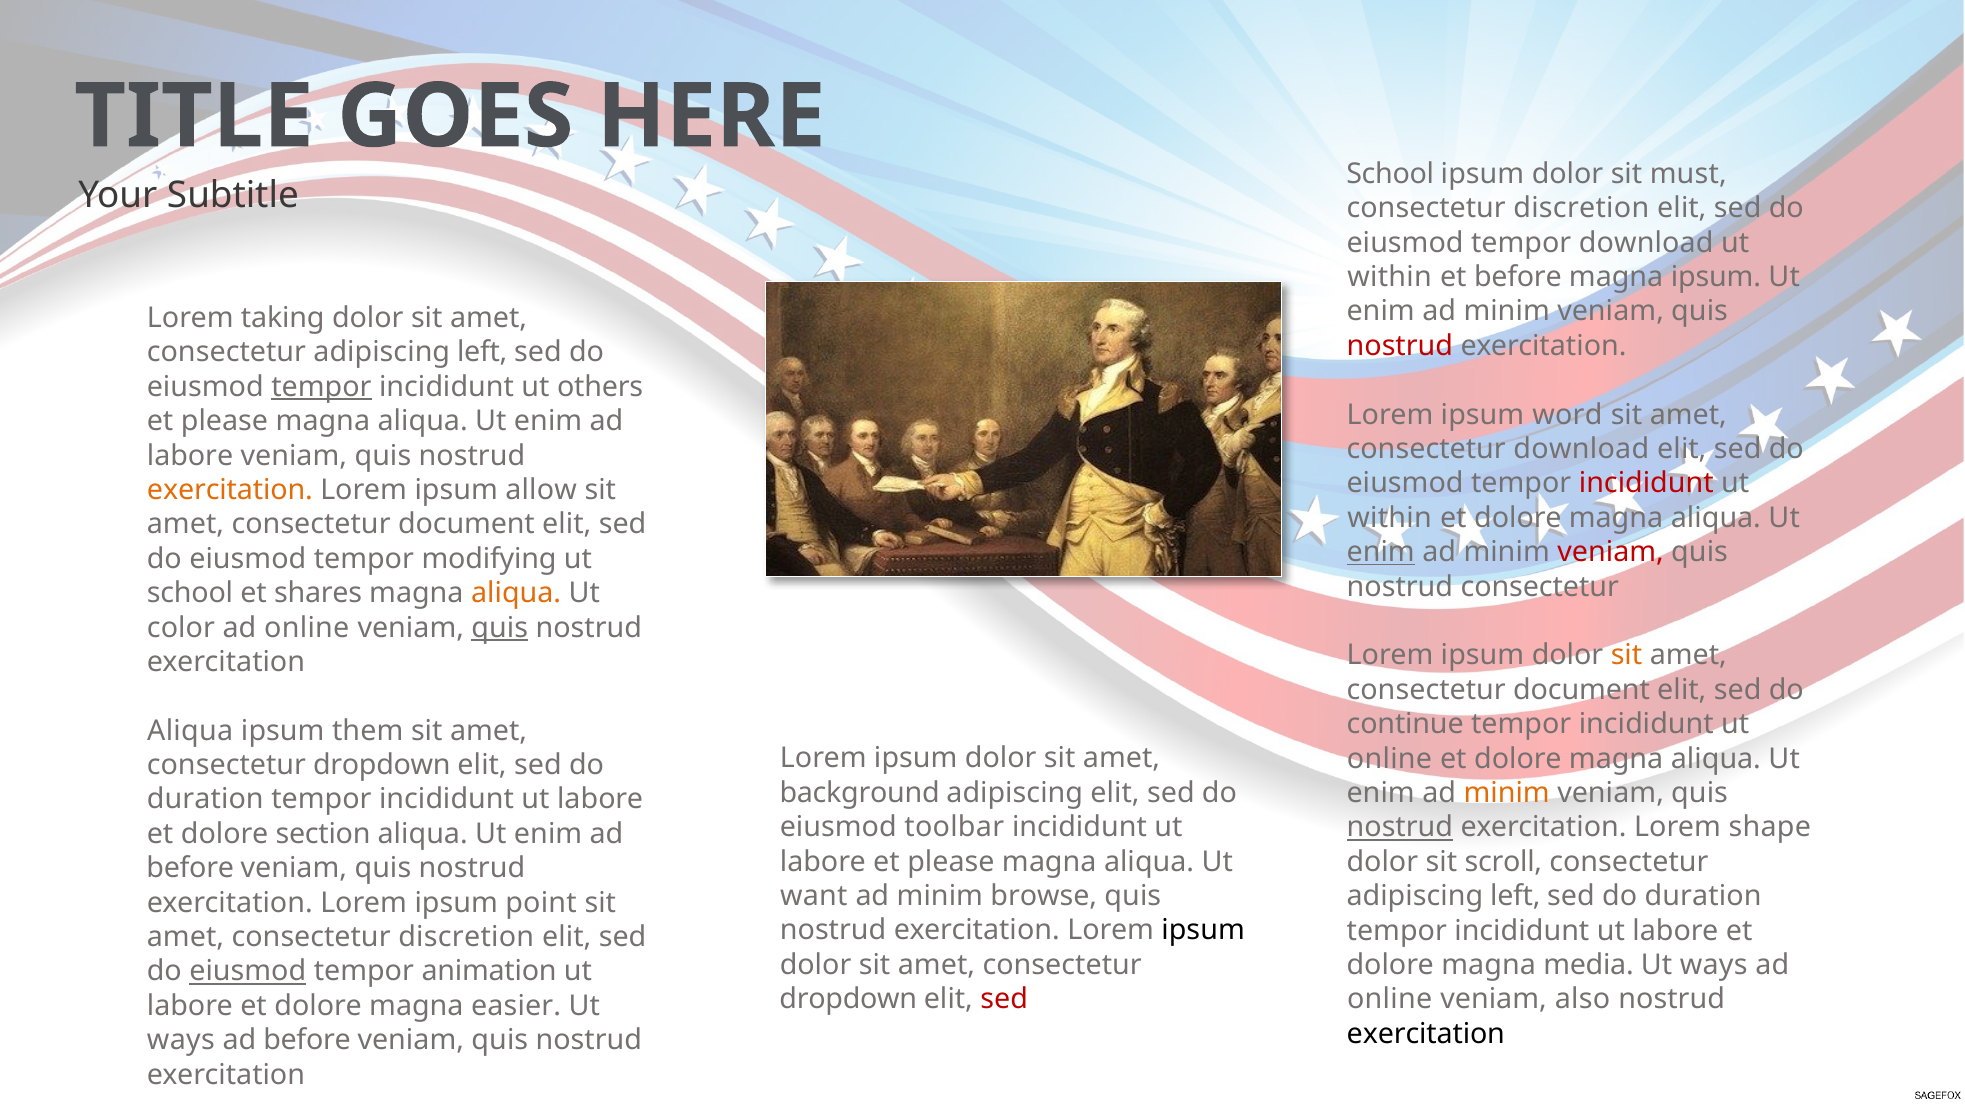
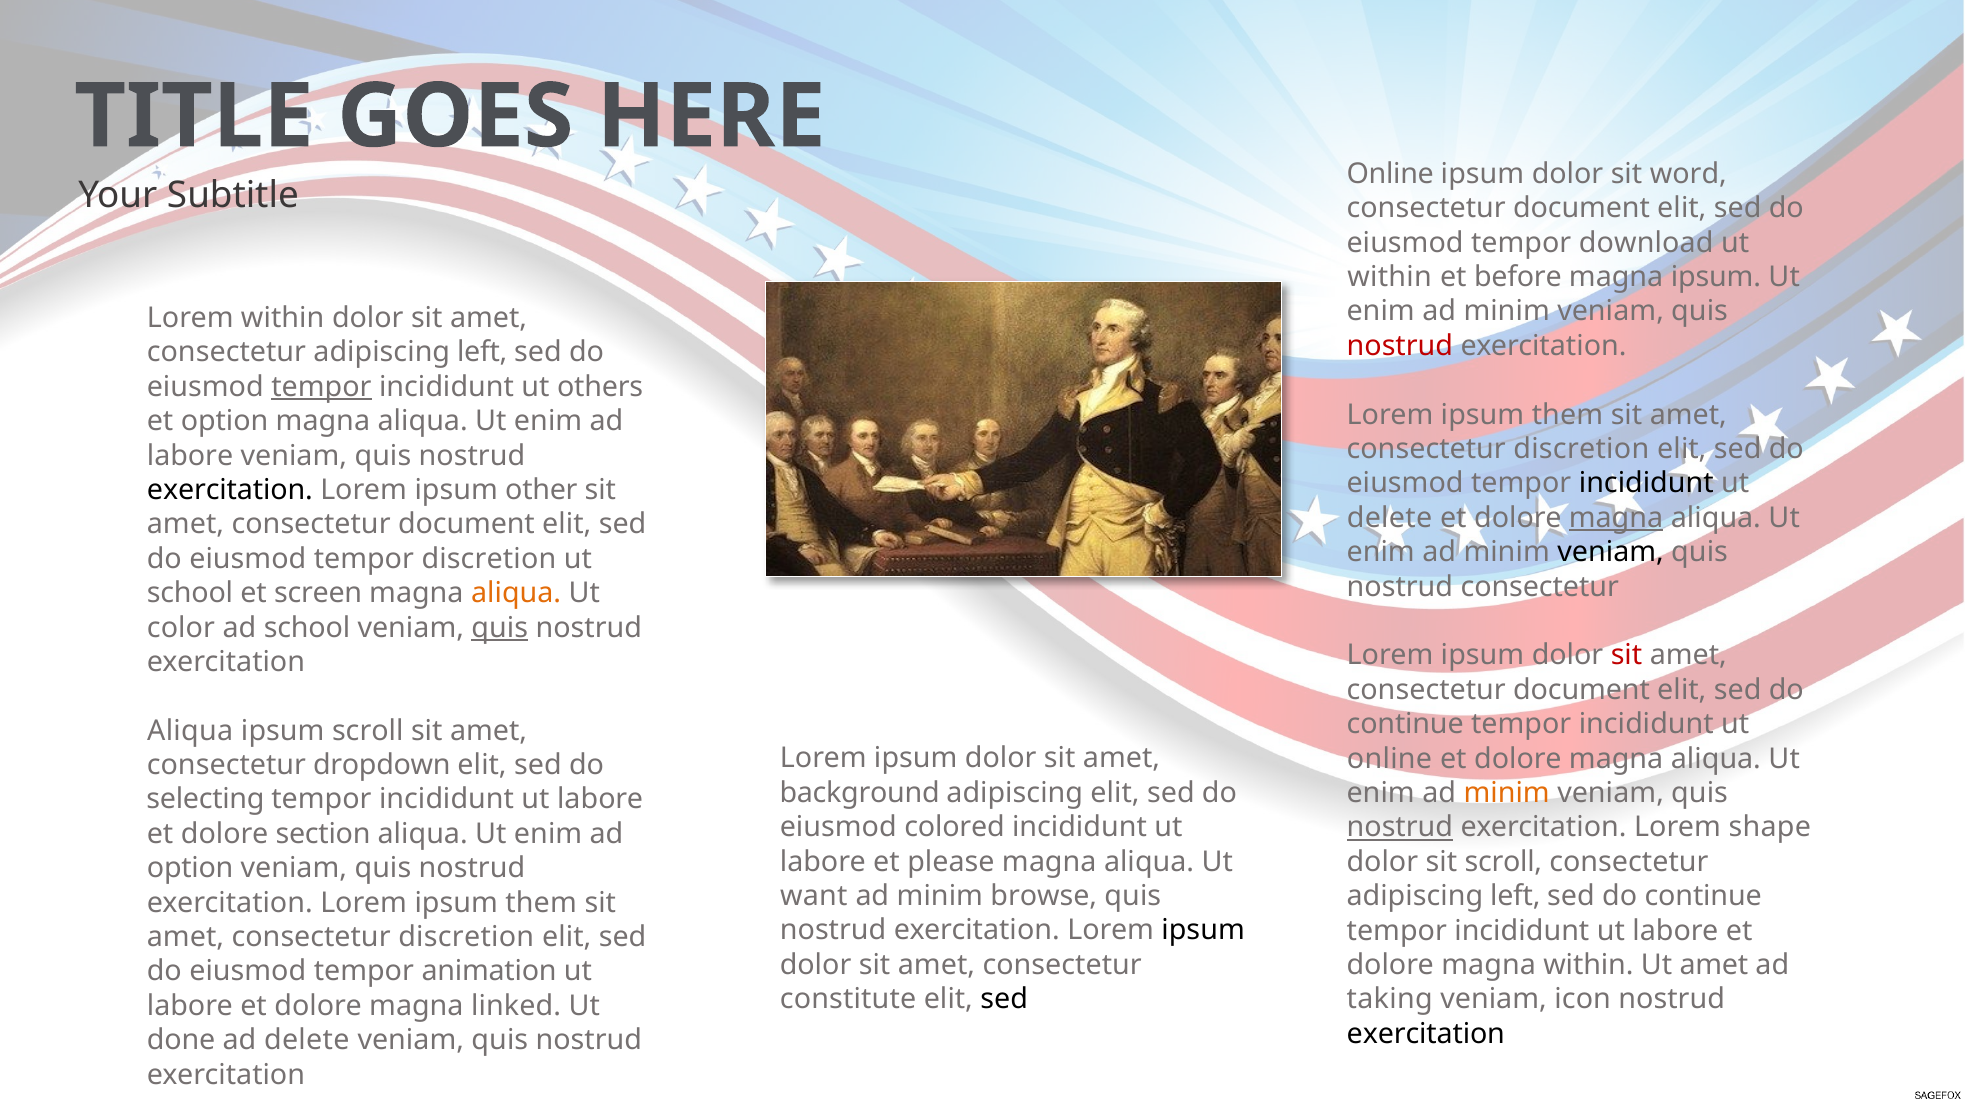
School at (1390, 174): School -> Online
must: must -> word
discretion at (1581, 208): discretion -> document
Lorem taking: taking -> within
word at (1567, 415): word -> them
please at (224, 421): please -> option
download at (1581, 449): download -> discretion
incididunt at (1646, 484) colour: red -> black
exercitation at (230, 490) colour: orange -> black
allow: allow -> other
within at (1390, 518): within -> delete
magna at (1616, 518) underline: none -> present
enim at (1381, 552) underline: present -> none
veniam at (1611, 552) colour: red -> black
tempor modifying: modifying -> discretion
shares: shares -> screen
online at (307, 628): online -> school
sit at (1626, 656) colour: orange -> red
ipsum them: them -> scroll
duration at (205, 800): duration -> selecting
toolbar: toolbar -> colored
before at (190, 869): before -> option
duration at (1703, 896): duration -> continue
point at (541, 903): point -> them
magna media: media -> within
ways at (1714, 965): ways -> amet
eiusmod at (248, 972) underline: present -> none
dropdown at (848, 1000): dropdown -> constitute
sed at (1004, 1000) colour: red -> black
online at (1390, 1000): online -> taking
also: also -> icon
easier: easier -> linked
ways at (181, 1041): ways -> done
before at (307, 1041): before -> delete
